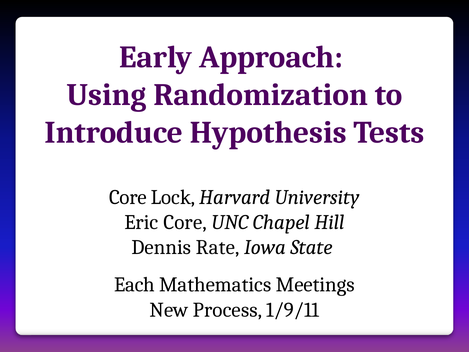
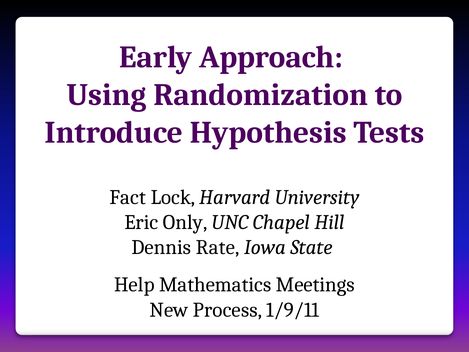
Core at (128, 197): Core -> Fact
Eric Core: Core -> Only
Each: Each -> Help
